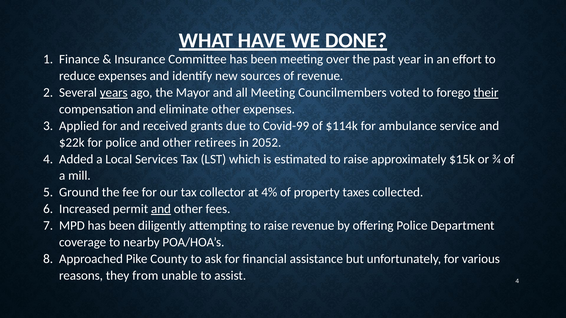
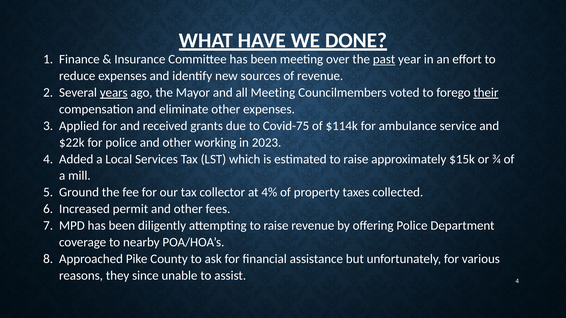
past underline: none -> present
Covid-99: Covid-99 -> Covid-75
retirees: retirees -> working
2052: 2052 -> 2023
and at (161, 209) underline: present -> none
from: from -> since
